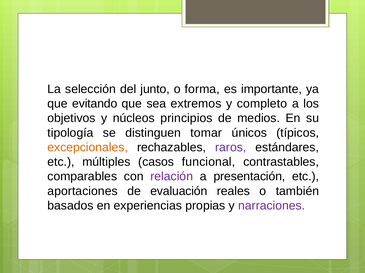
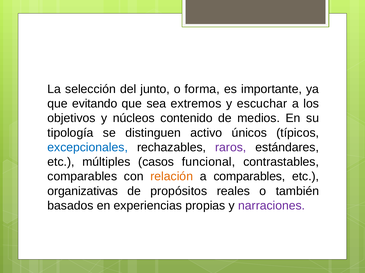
completo: completo -> escuchar
principios: principios -> contenido
tomar: tomar -> activo
excepcionales colour: orange -> blue
relación colour: purple -> orange
a presentación: presentación -> comparables
aportaciones: aportaciones -> organizativas
evaluación: evaluación -> propósitos
